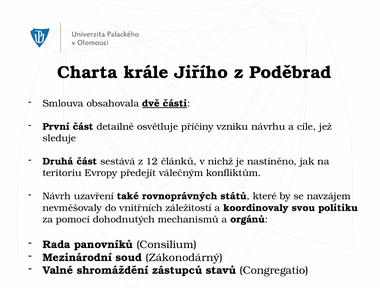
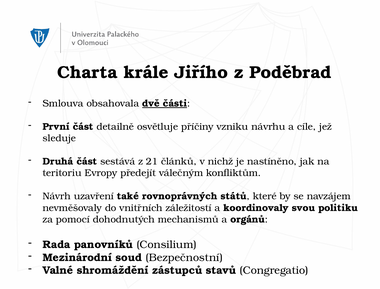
12: 12 -> 21
Zákonodárný: Zákonodárný -> Bezpečnostní
